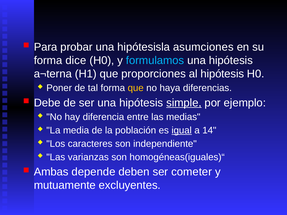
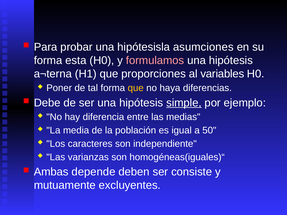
dice: dice -> esta
formulamos colour: light blue -> pink
al hipótesis: hipótesis -> variables
igual underline: present -> none
14: 14 -> 50
cometer: cometer -> consiste
